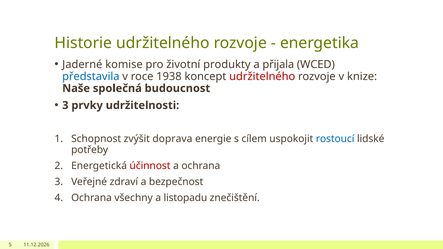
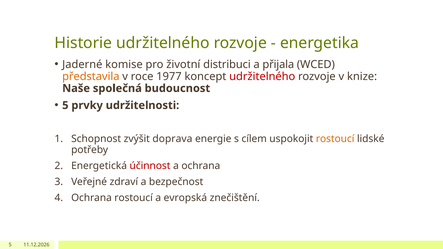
produkty: produkty -> distribuci
představila colour: blue -> orange
1938: 1938 -> 1977
3 at (65, 105): 3 -> 5
rostoucí at (335, 139) colour: blue -> orange
Ochrana všechny: všechny -> rostoucí
listopadu: listopadu -> evropská
